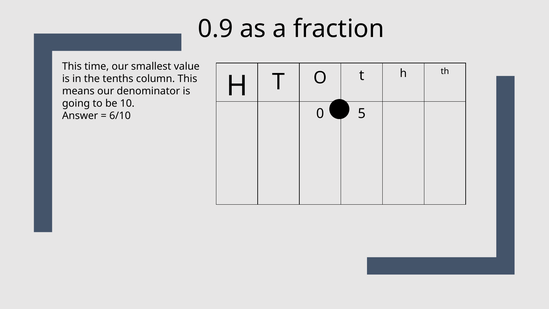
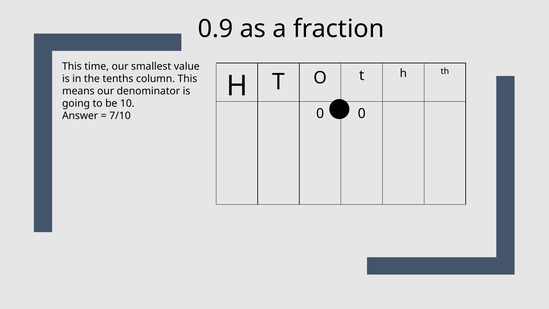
0 5: 5 -> 0
6/10: 6/10 -> 7/10
